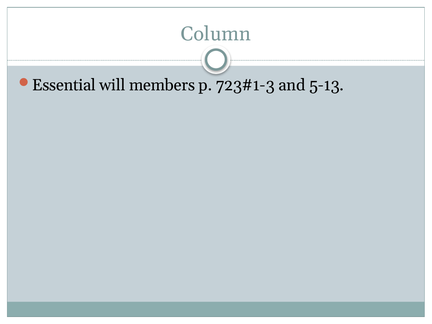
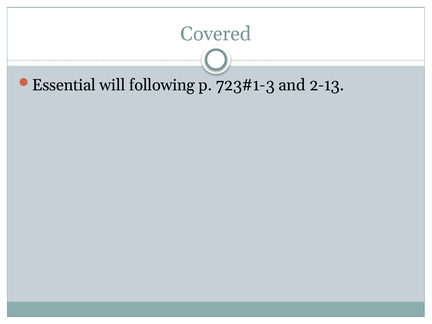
Column: Column -> Covered
members: members -> following
5-13: 5-13 -> 2-13
